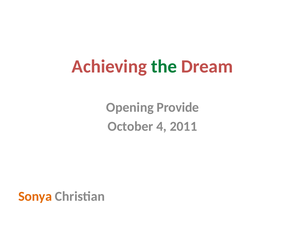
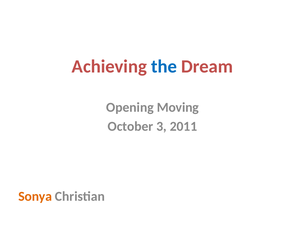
the colour: green -> blue
Provide: Provide -> Moving
4: 4 -> 3
